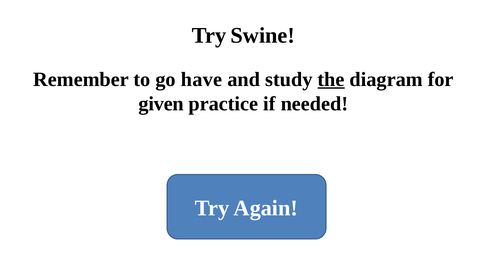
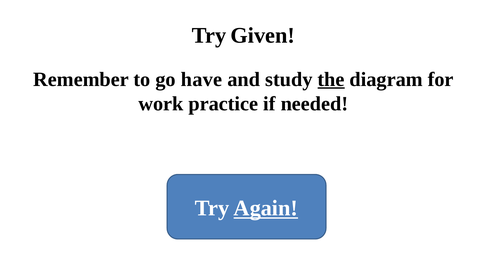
Swine: Swine -> Given
given: given -> work
Again underline: none -> present
